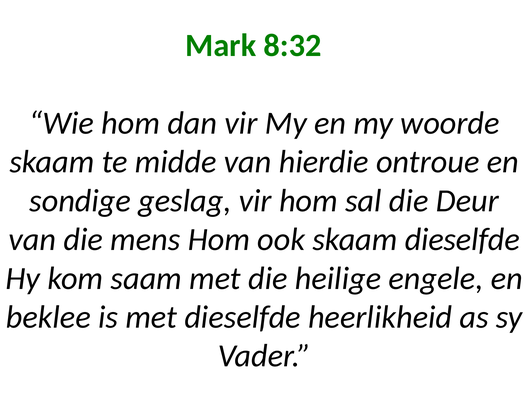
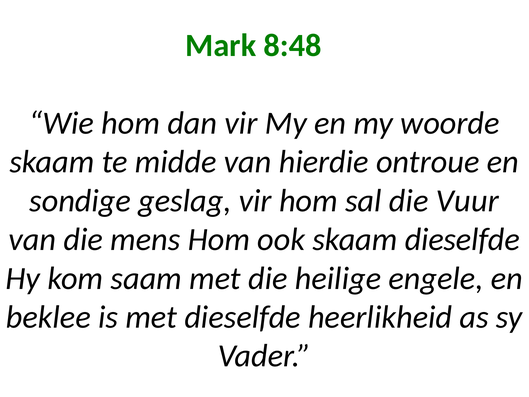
8:32: 8:32 -> 8:48
Deur: Deur -> Vuur
